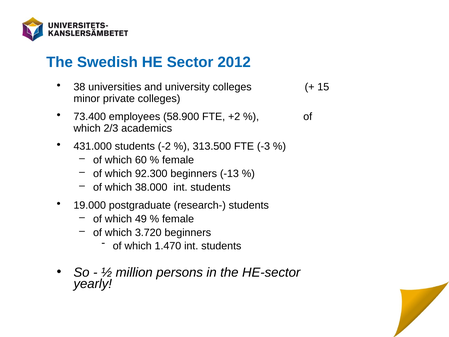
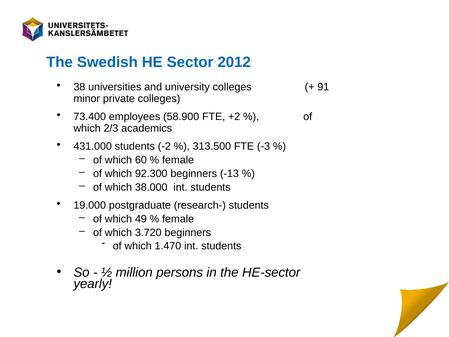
15: 15 -> 91
